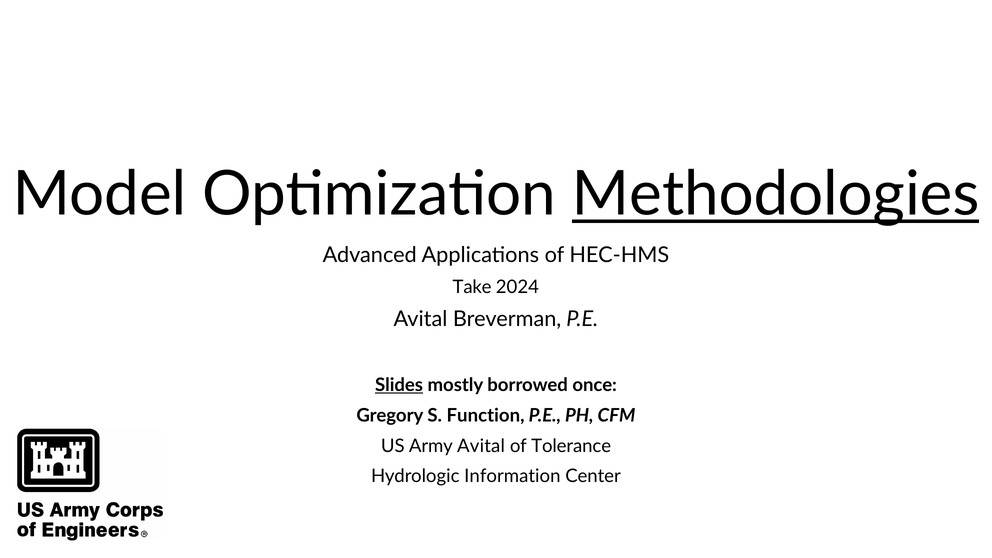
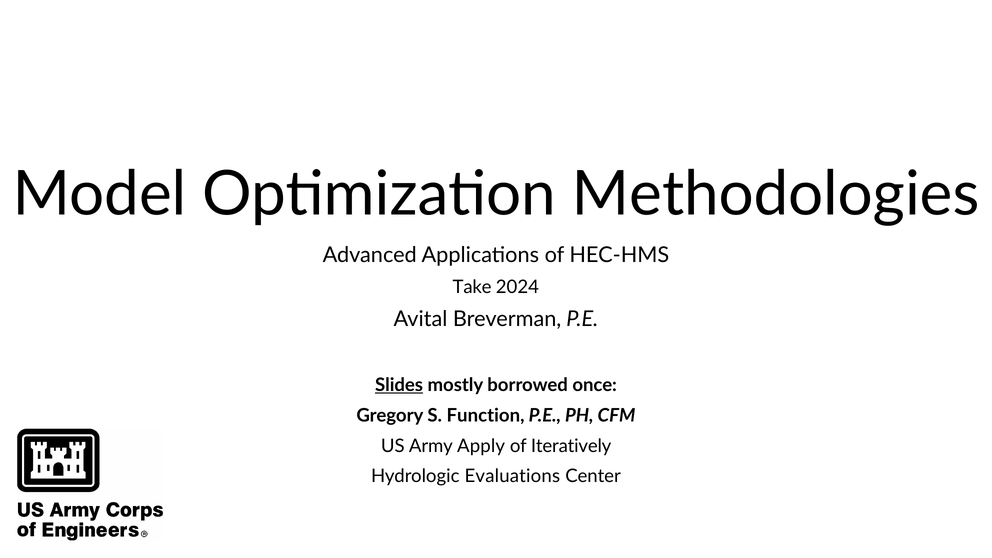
Methodologies underline: present -> none
Army Avital: Avital -> Apply
Tolerance: Tolerance -> Iteratively
Information: Information -> Evaluations
